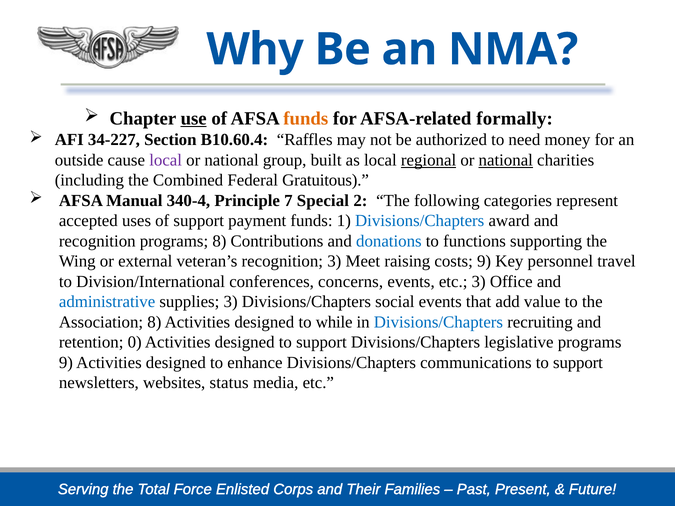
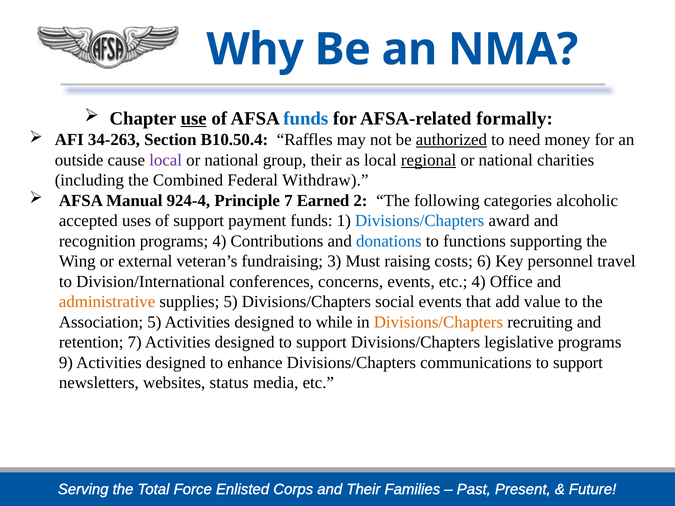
funds at (306, 119) colour: orange -> blue
34-227: 34-227 -> 34-263
B10.60.4: B10.60.4 -> B10.50.4
authorized underline: none -> present
group built: built -> their
national at (506, 160) underline: present -> none
Gratuitous: Gratuitous -> Withdraw
340-4: 340-4 -> 924-4
Special: Special -> Earned
represent: represent -> alcoholic
programs 8: 8 -> 4
veteran’s recognition: recognition -> fundraising
Meet: Meet -> Must
costs 9: 9 -> 6
etc 3: 3 -> 4
administrative colour: blue -> orange
supplies 3: 3 -> 5
Association 8: 8 -> 5
Divisions/Chapters at (438, 322) colour: blue -> orange
retention 0: 0 -> 7
